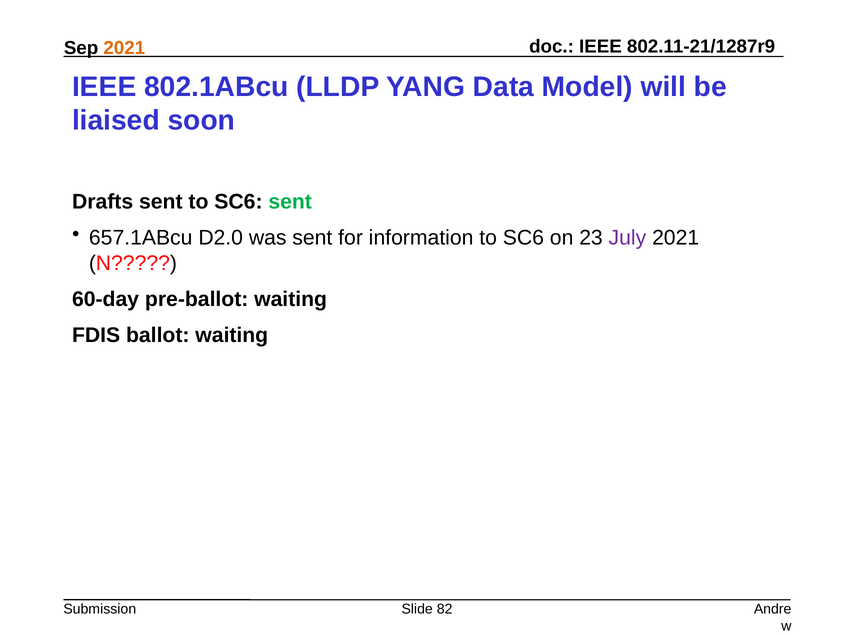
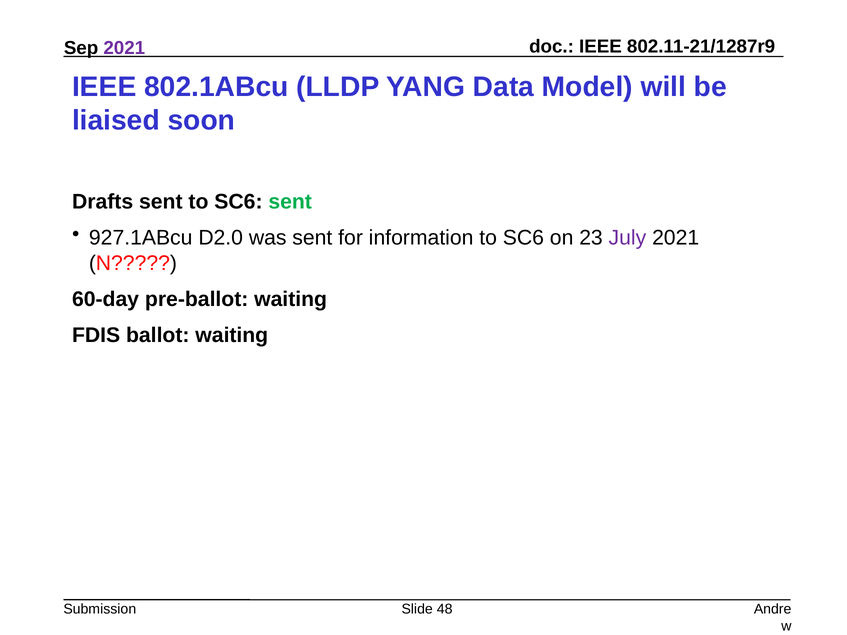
2021 at (124, 48) colour: orange -> purple
657.1ABcu: 657.1ABcu -> 927.1ABcu
82: 82 -> 48
